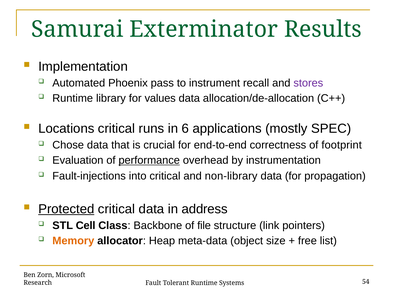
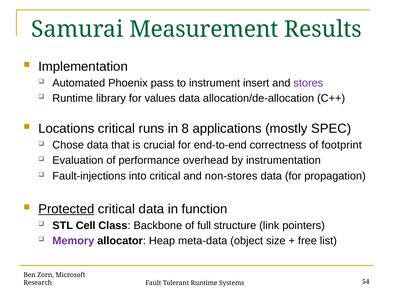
Exterminator: Exterminator -> Measurement
recall: recall -> insert
6: 6 -> 8
performance underline: present -> none
non-library: non-library -> non-stores
address: address -> function
file: file -> full
Memory colour: orange -> purple
